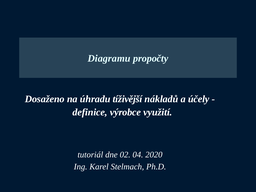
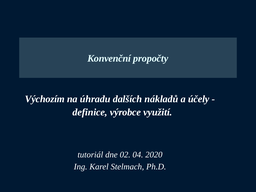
Diagramu: Diagramu -> Konvenční
Dosaženo: Dosaženo -> Výchozím
tíživější: tíživější -> dalších
